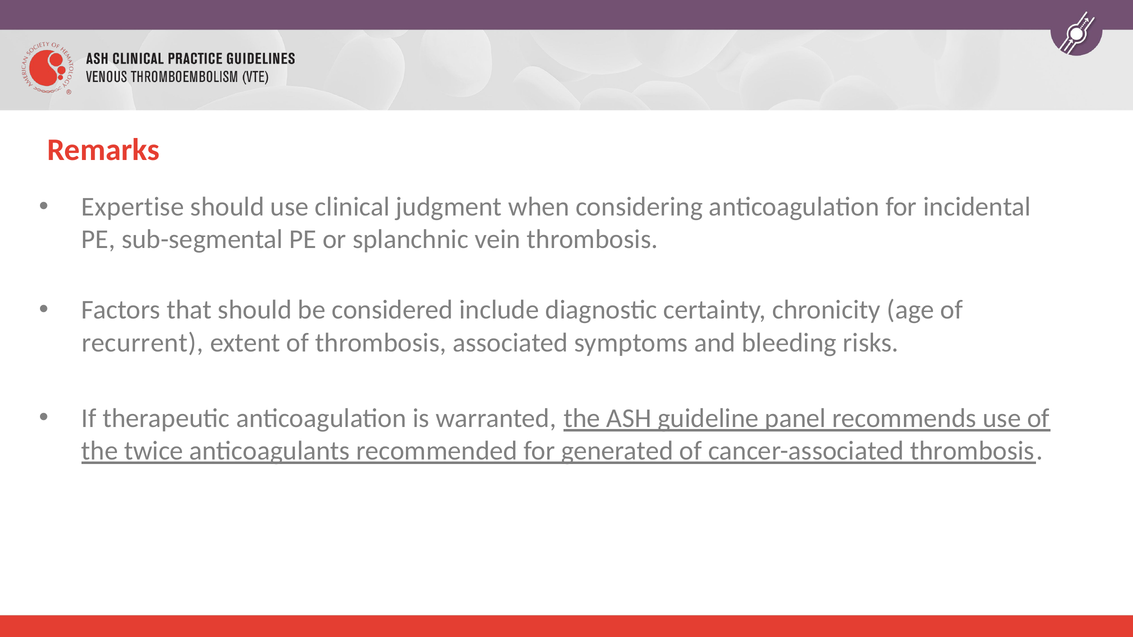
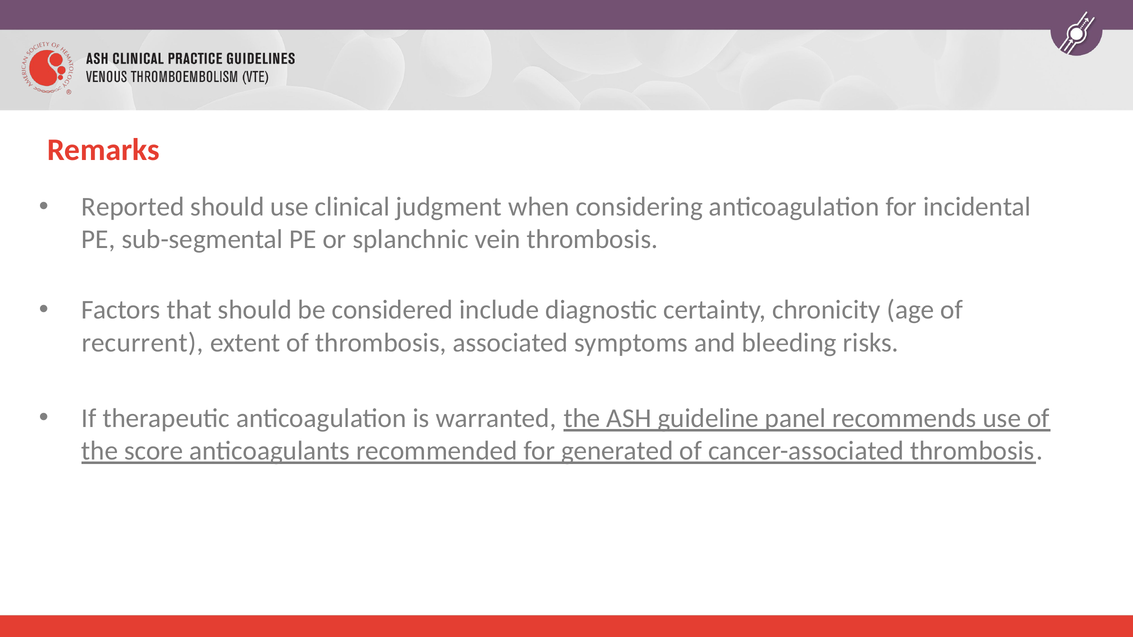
Expertise: Expertise -> Reported
twice: twice -> score
